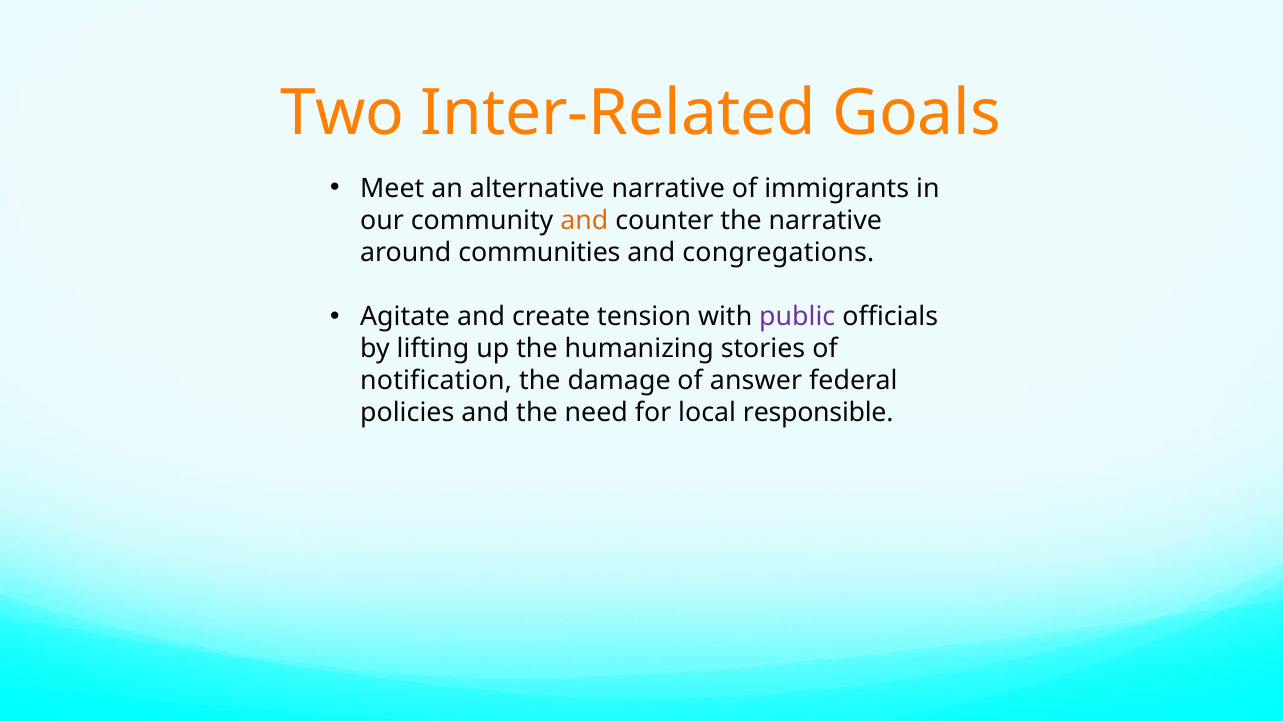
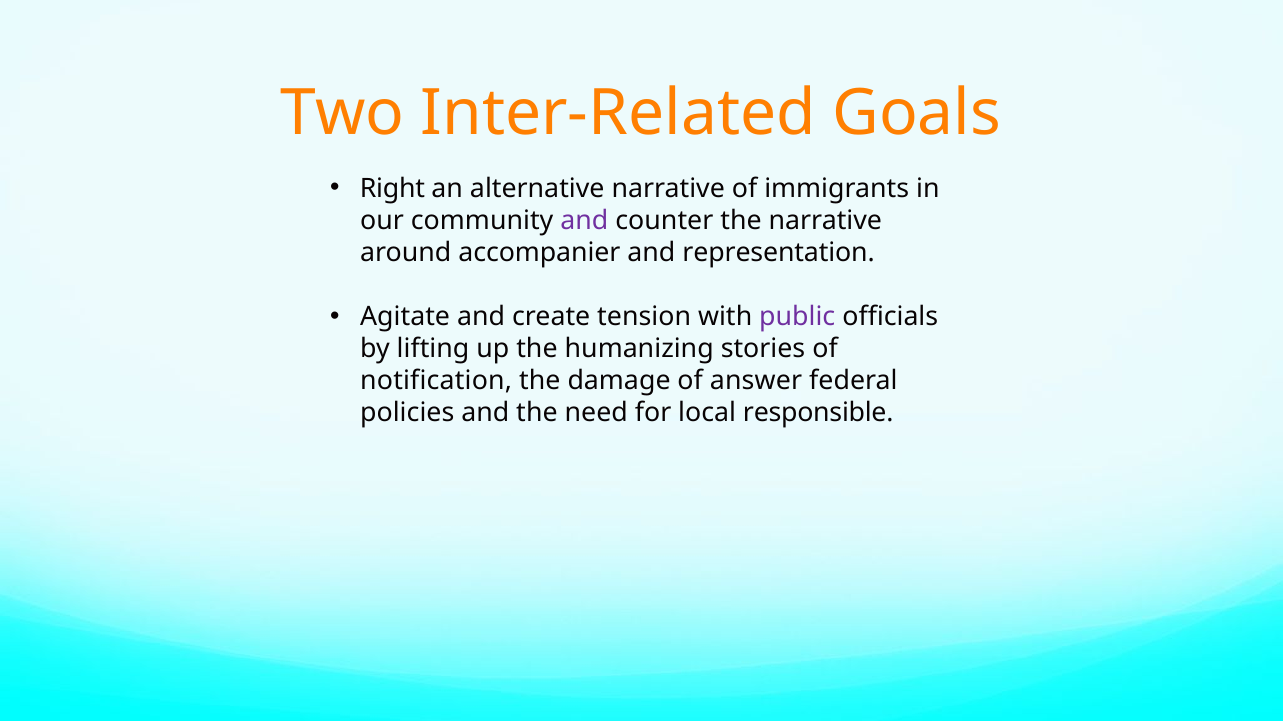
Meet: Meet -> Right
and at (584, 221) colour: orange -> purple
communities: communities -> accompanier
congregations: congregations -> representation
